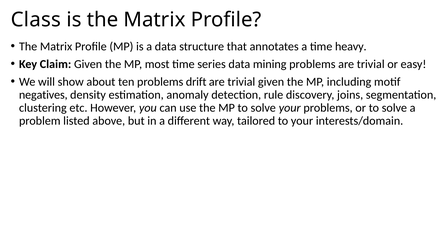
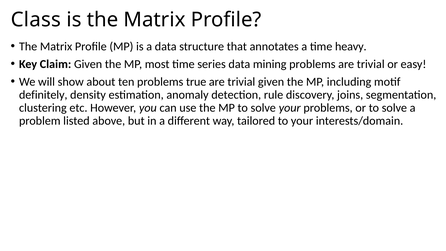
drift: drift -> true
negatives: negatives -> definitely
